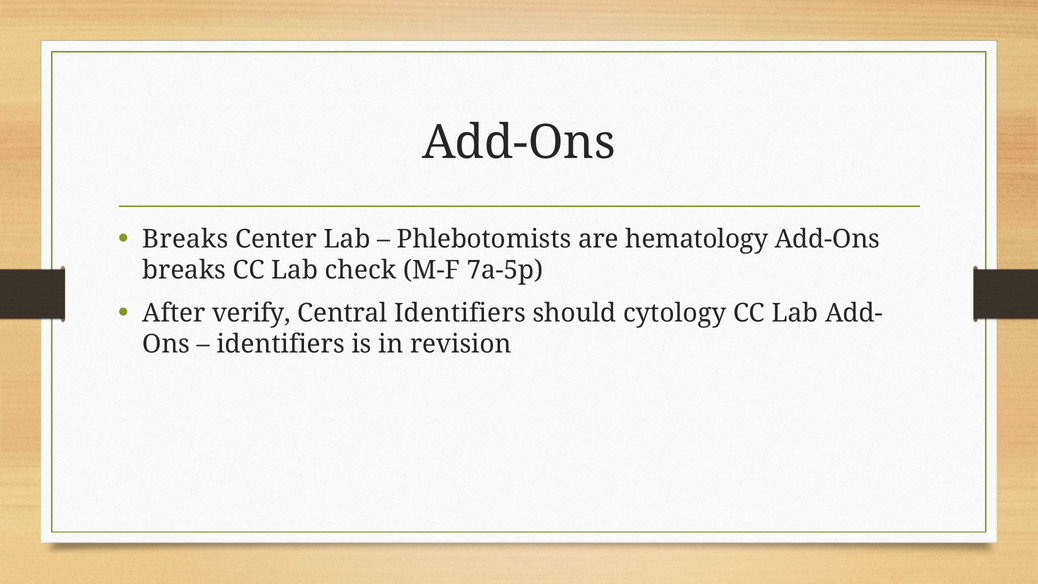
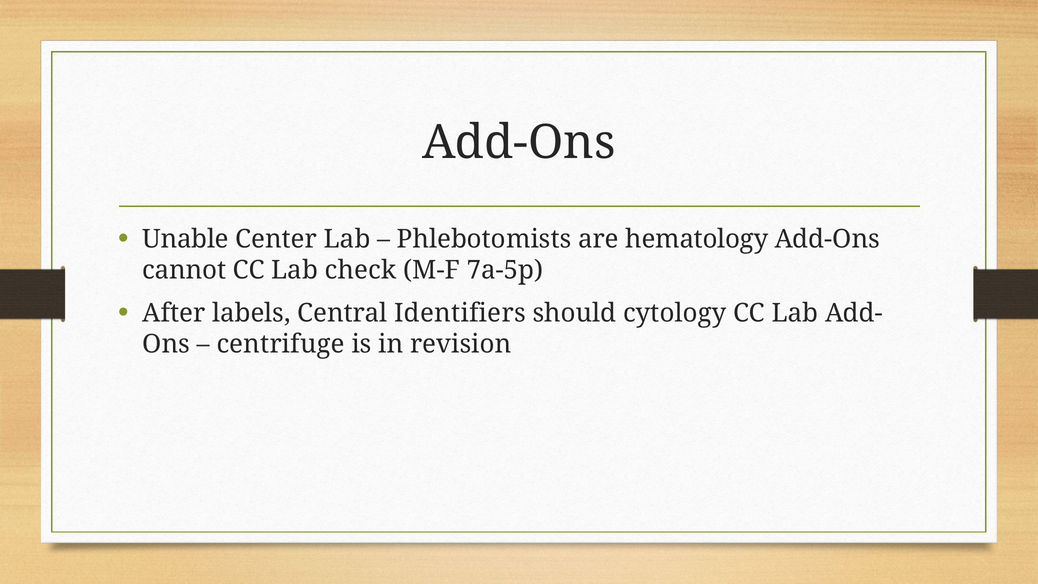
Breaks at (185, 239): Breaks -> Unable
breaks at (184, 270): breaks -> cannot
verify: verify -> labels
identifiers at (281, 344): identifiers -> centrifuge
